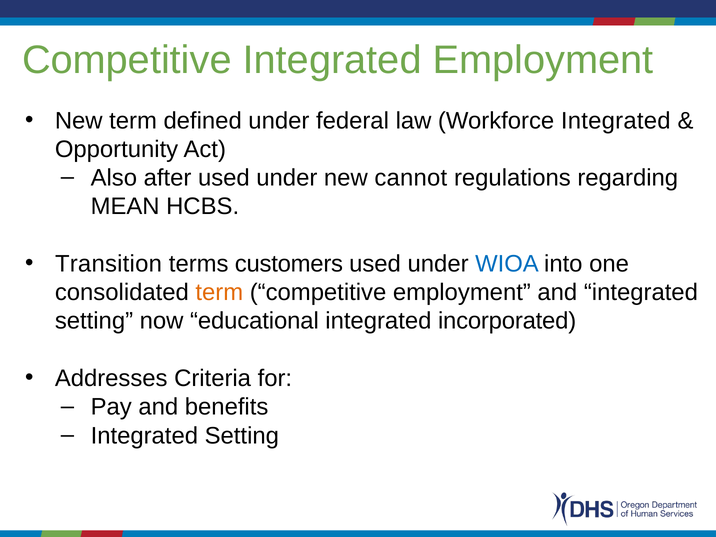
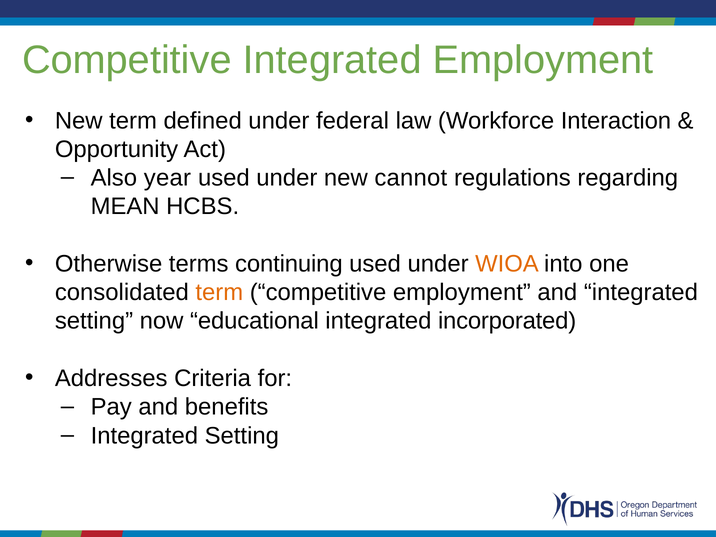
Workforce Integrated: Integrated -> Interaction
after: after -> year
Transition: Transition -> Otherwise
customers: customers -> continuing
WIOA colour: blue -> orange
